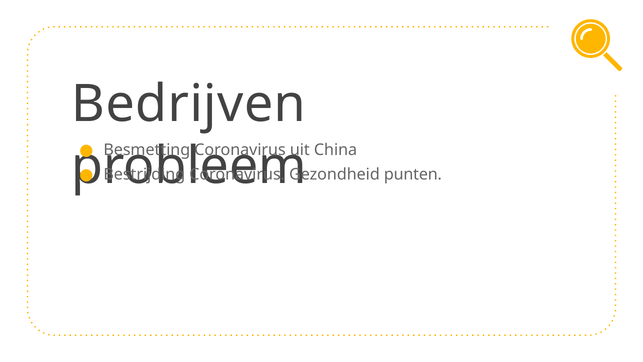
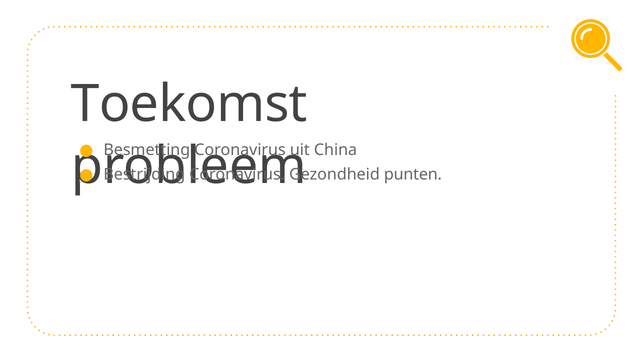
Bedrijven: Bedrijven -> Toekomst
